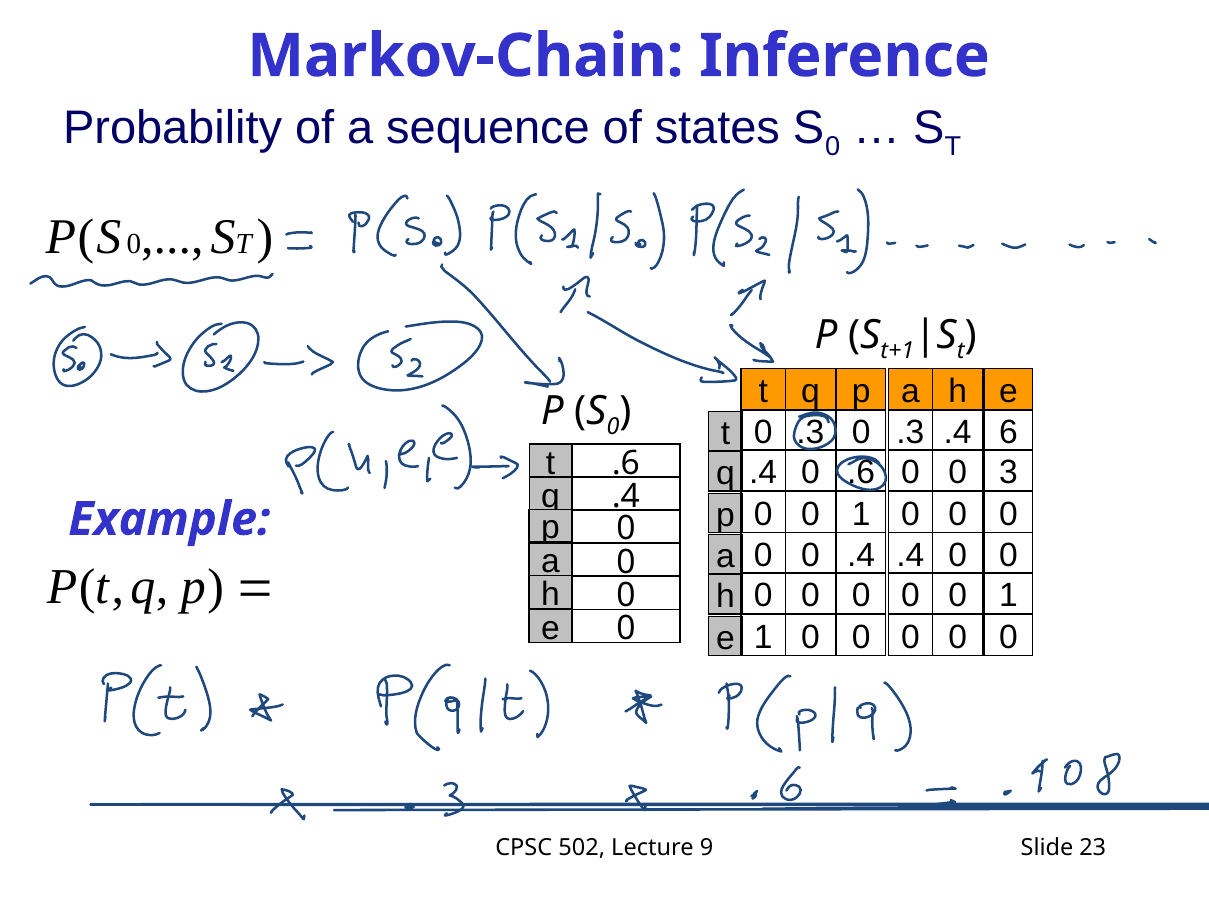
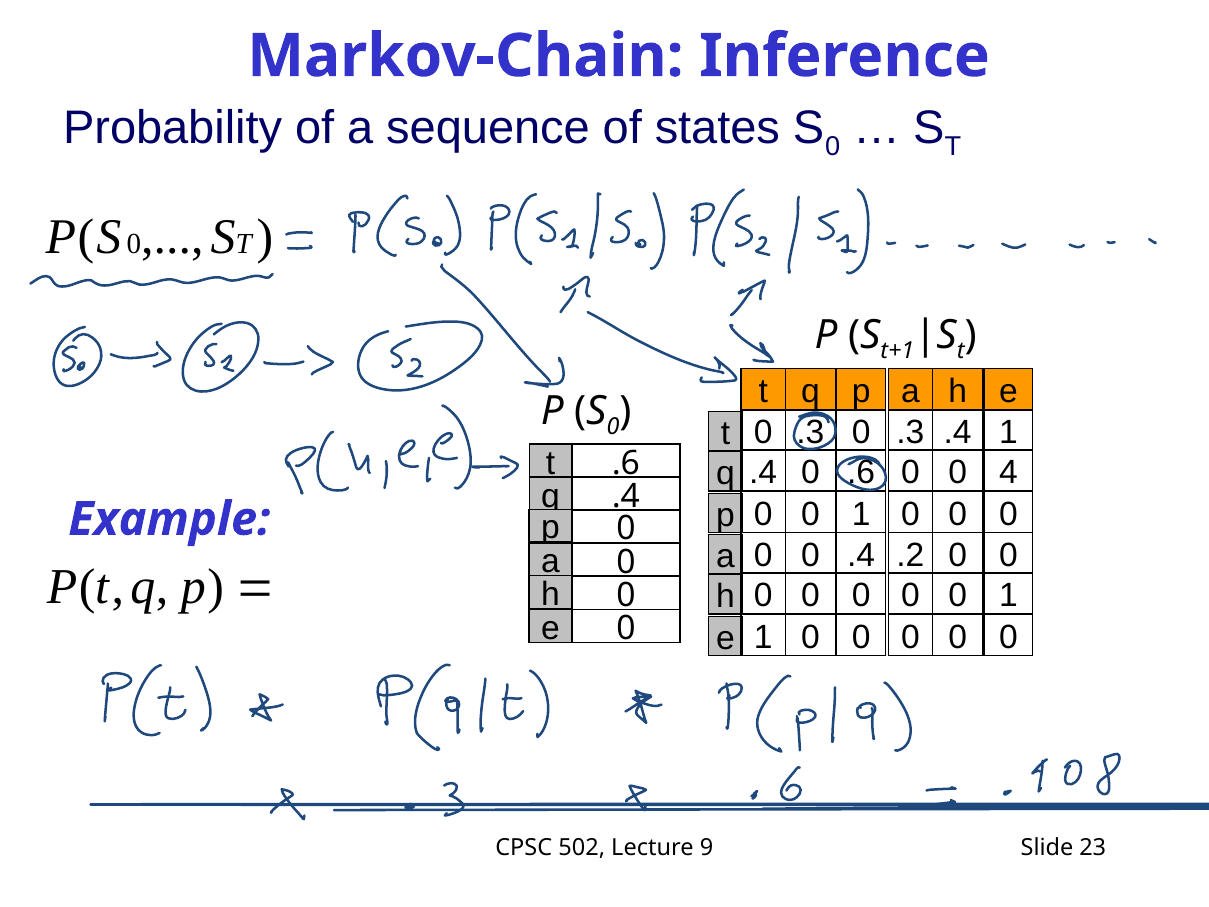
.4 6: 6 -> 1
3: 3 -> 4
.4 at (910, 555): .4 -> .2
